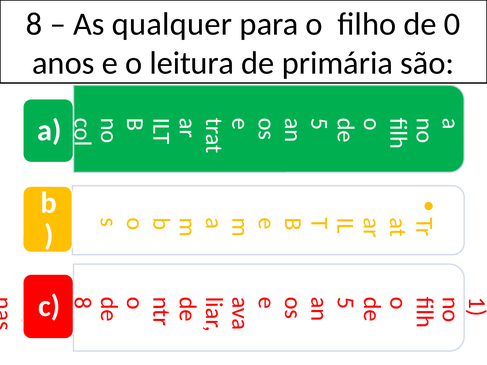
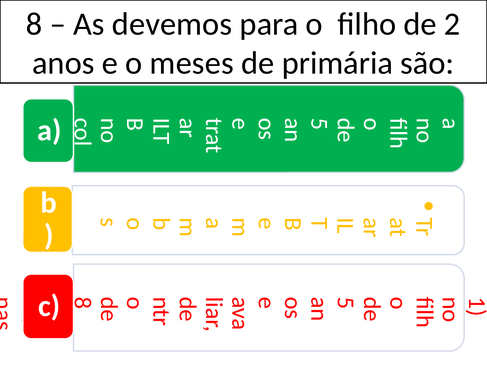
qualquer: qualquer -> devemos
0: 0 -> 2
leitura: leitura -> meses
